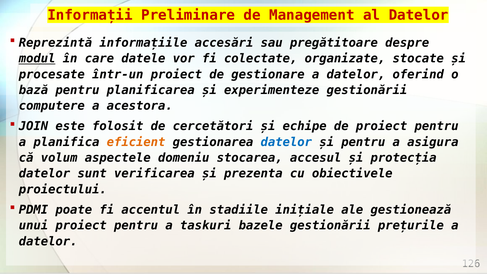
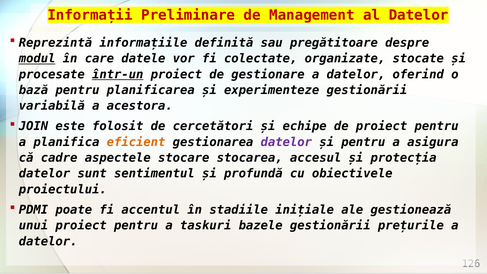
accesări: accesări -> definită
într-un underline: none -> present
computere: computere -> variabilă
datelor at (286, 142) colour: blue -> purple
volum: volum -> cadre
domeniu: domeniu -> stocare
verificarea: verificarea -> sentimentul
prezenta: prezenta -> profundă
